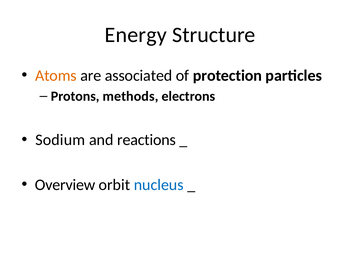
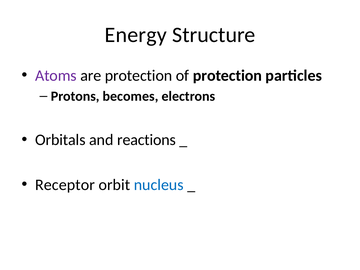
Atoms colour: orange -> purple
are associated: associated -> protection
methods: methods -> becomes
Sodium: Sodium -> Orbitals
Overview: Overview -> Receptor
